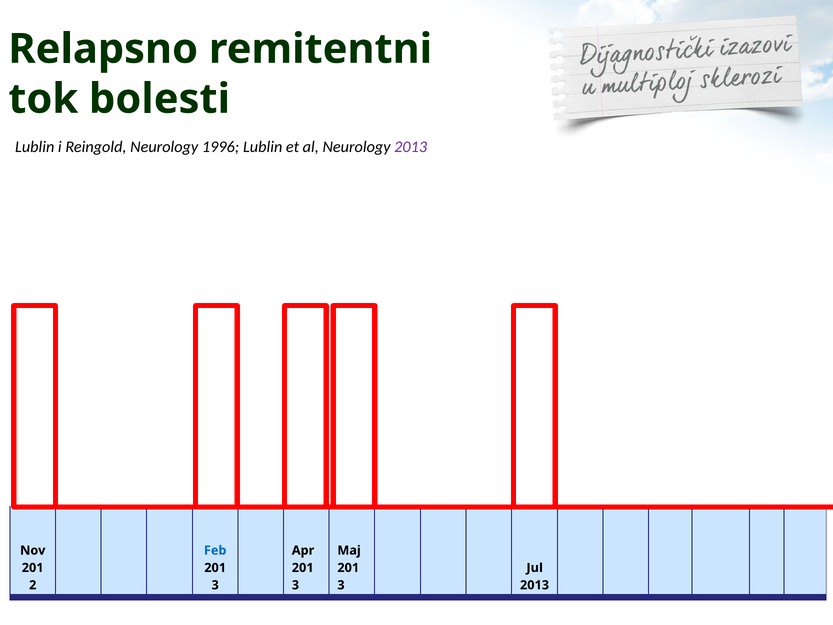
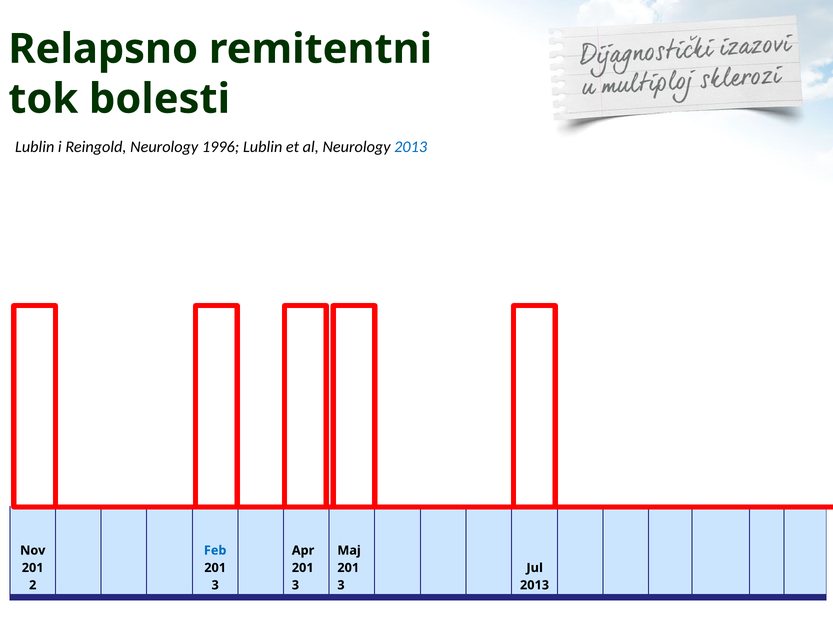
2013 at (411, 147) colour: purple -> blue
